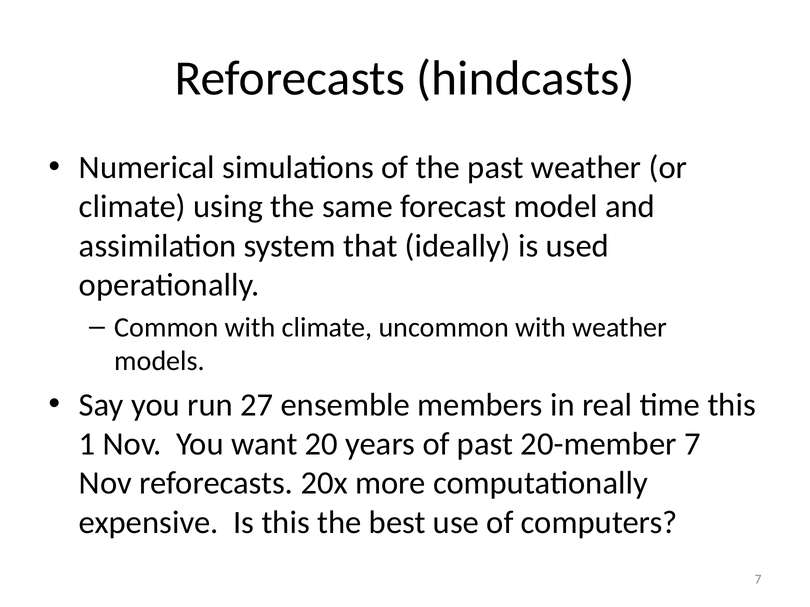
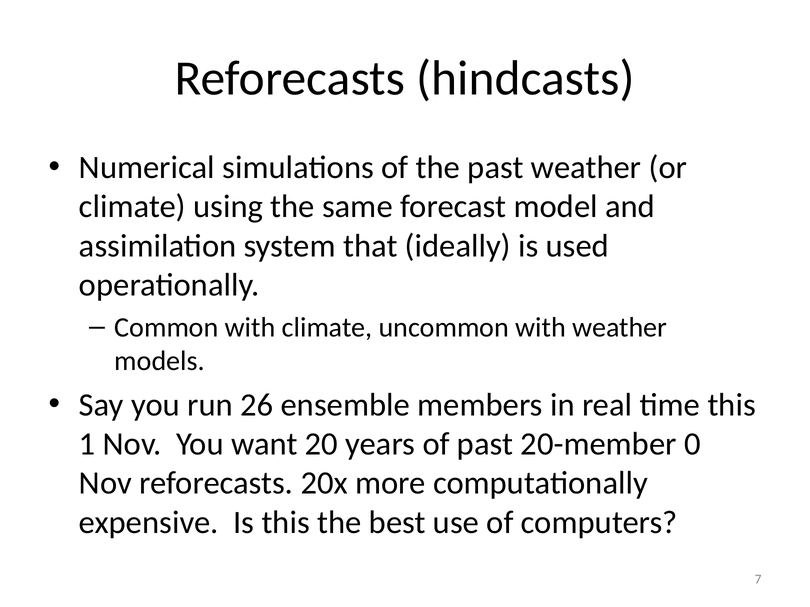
27: 27 -> 26
20-member 7: 7 -> 0
